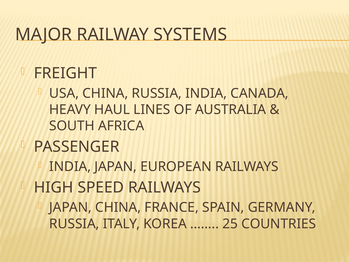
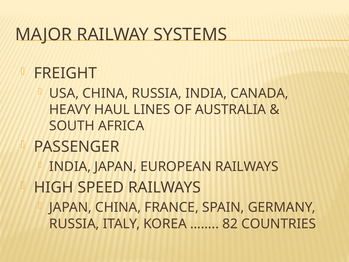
25: 25 -> 82
